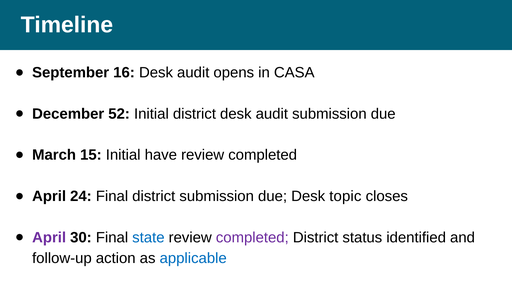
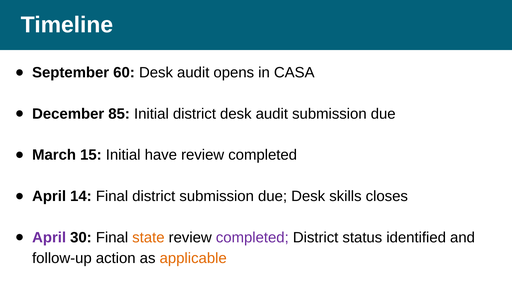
16: 16 -> 60
52: 52 -> 85
24: 24 -> 14
topic: topic -> skills
state colour: blue -> orange
applicable colour: blue -> orange
